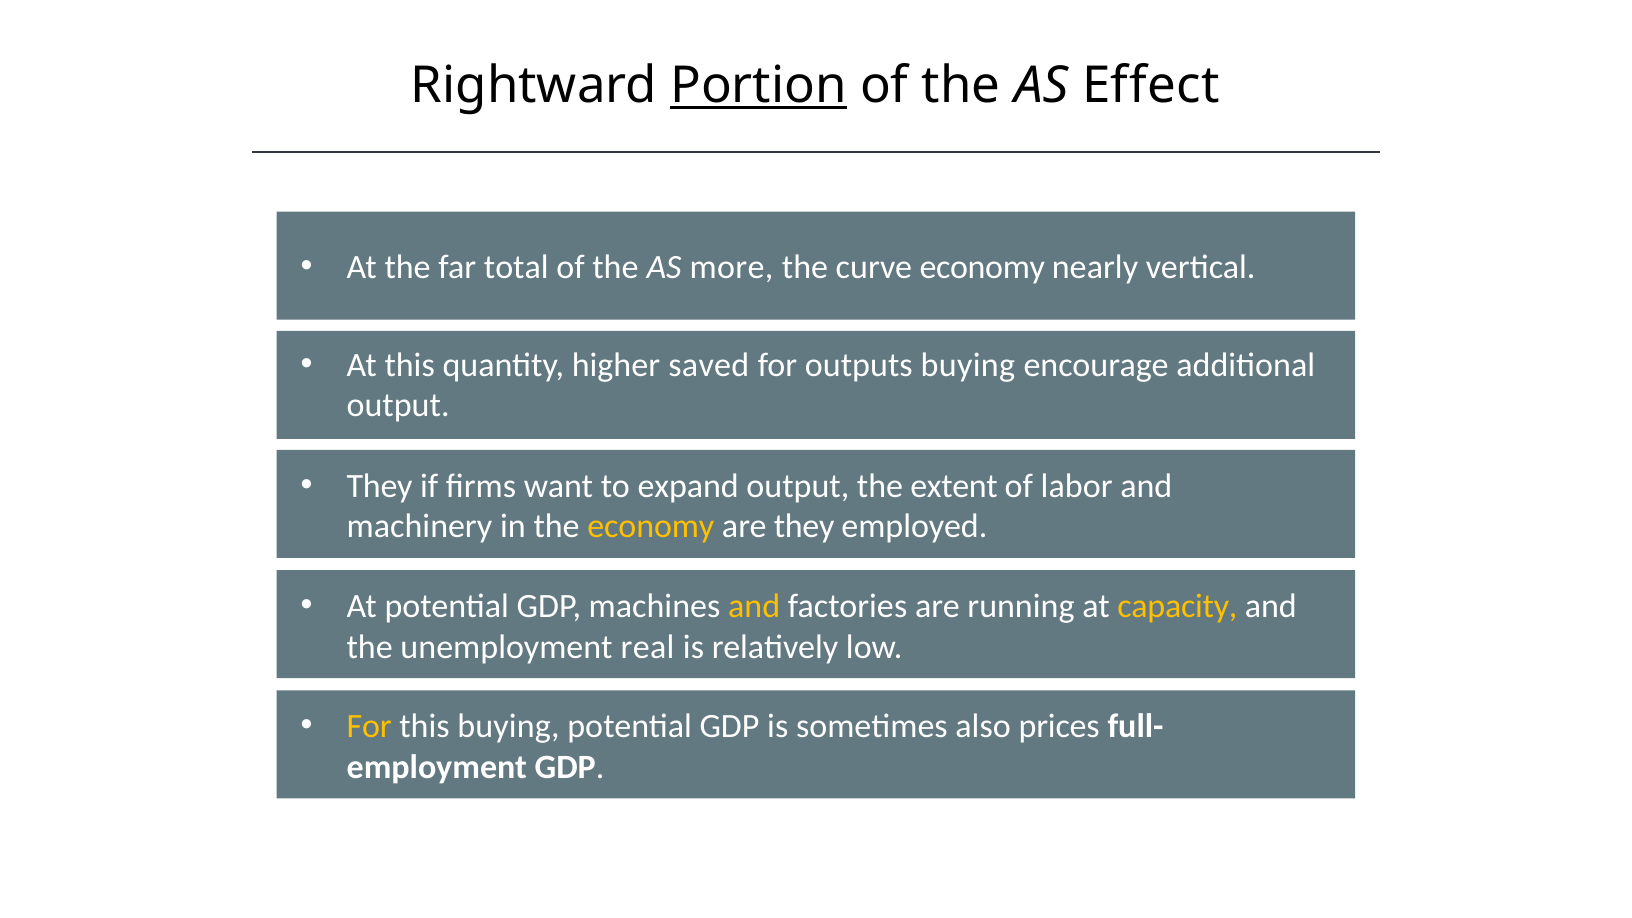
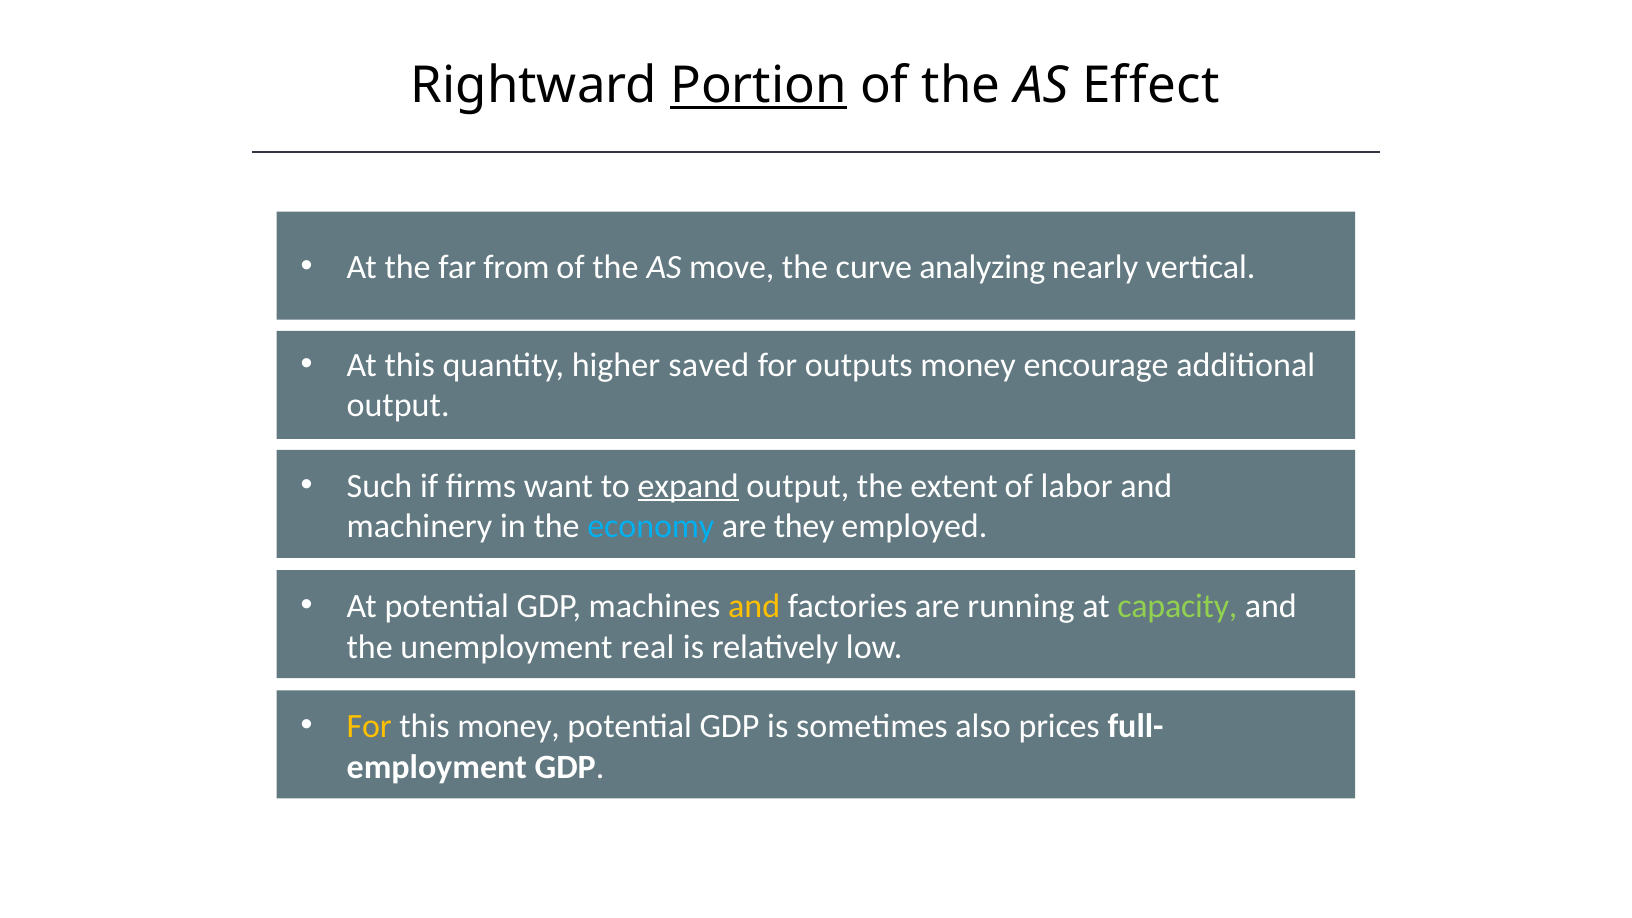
total: total -> from
more: more -> move
curve economy: economy -> analyzing
outputs buying: buying -> money
They at (380, 486): They -> Such
expand underline: none -> present
economy at (651, 527) colour: yellow -> light blue
capacity colour: yellow -> light green
this buying: buying -> money
